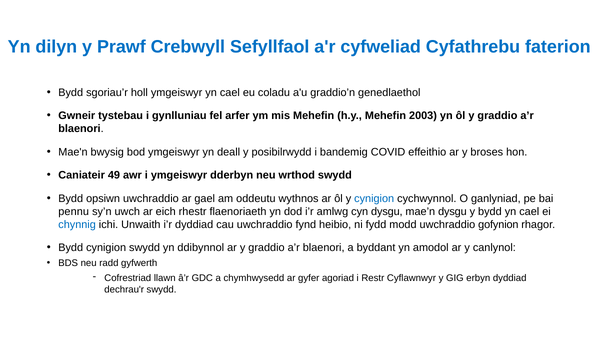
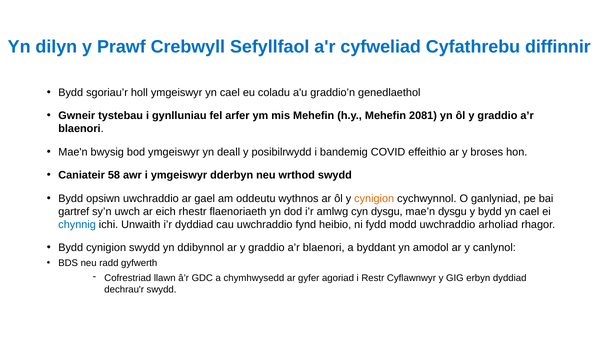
faterion: faterion -> diffinnir
2003: 2003 -> 2081
49: 49 -> 58
cynigion at (374, 198) colour: blue -> orange
pennu: pennu -> gartref
gofynion: gofynion -> arholiad
